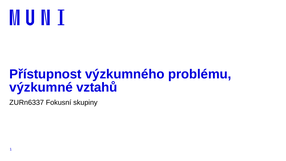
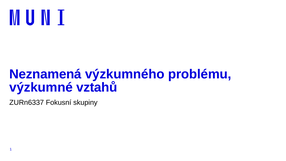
Přístupnost: Přístupnost -> Neznamená
